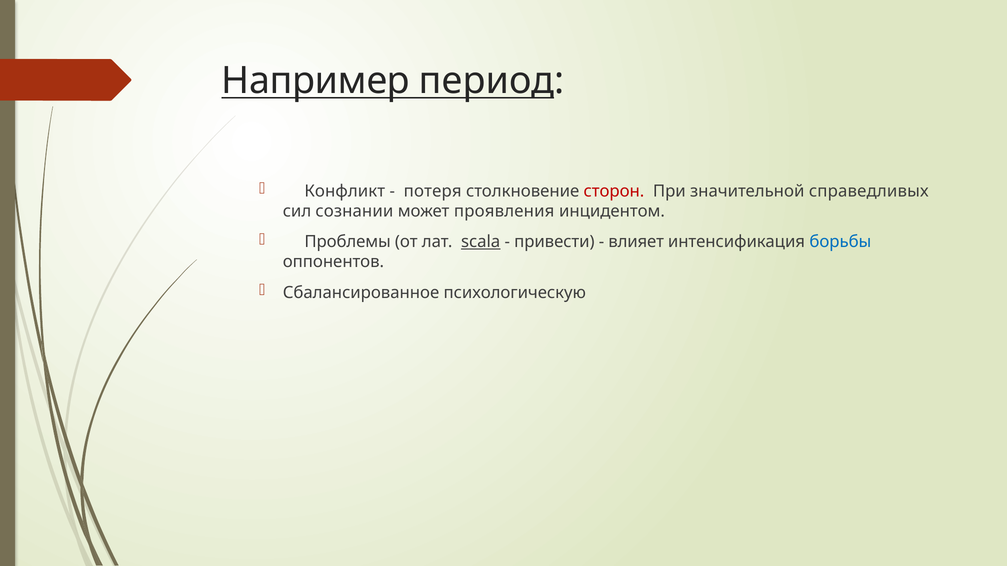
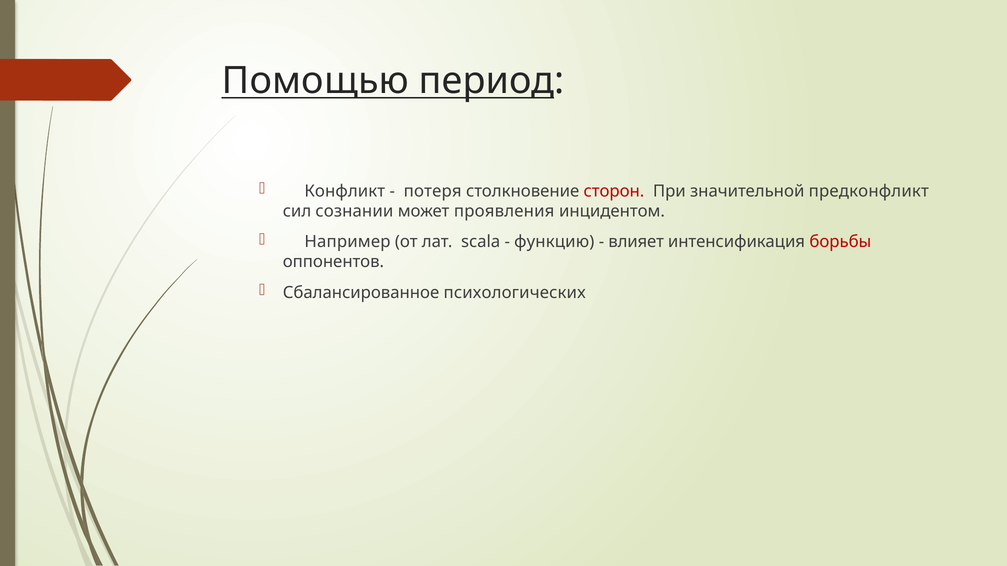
Например: Например -> Помощью
справедливых: справедливых -> предконфликт
Проблемы: Проблемы -> Например
scala underline: present -> none
привести: привести -> функцию
борьбы colour: blue -> red
психологическую: психологическую -> психологических
